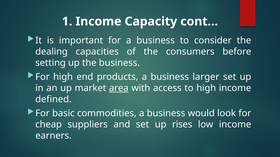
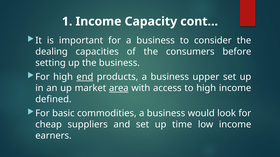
end underline: none -> present
larger: larger -> upper
rises: rises -> time
